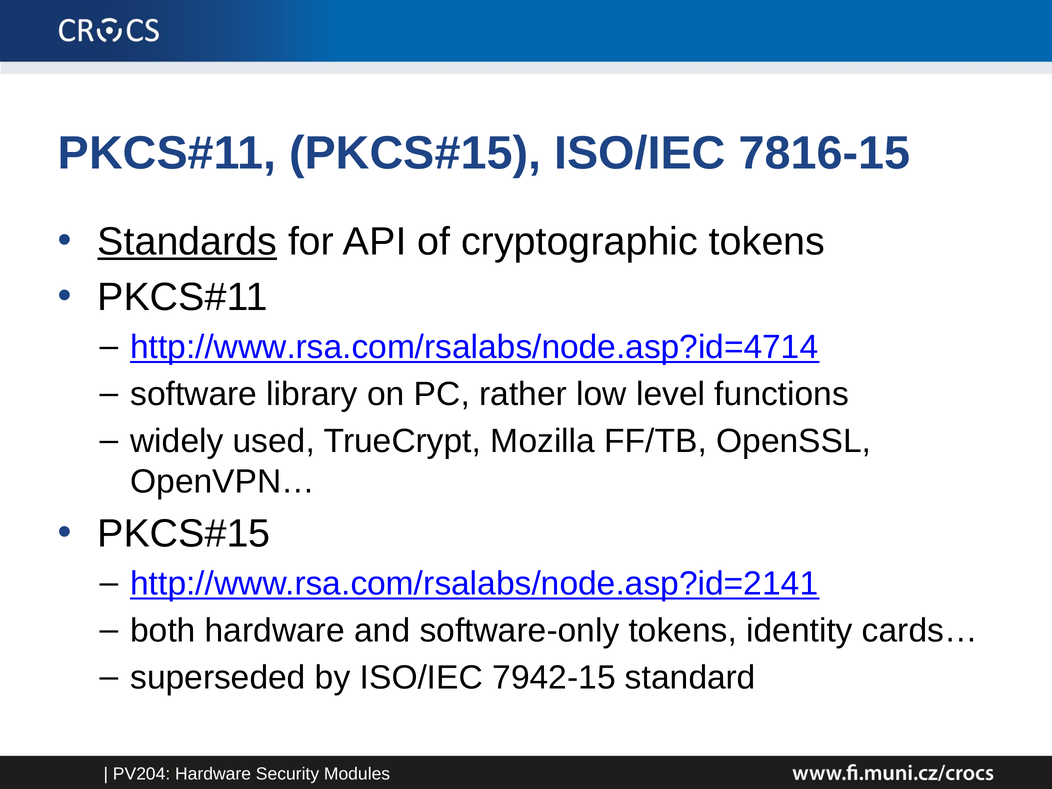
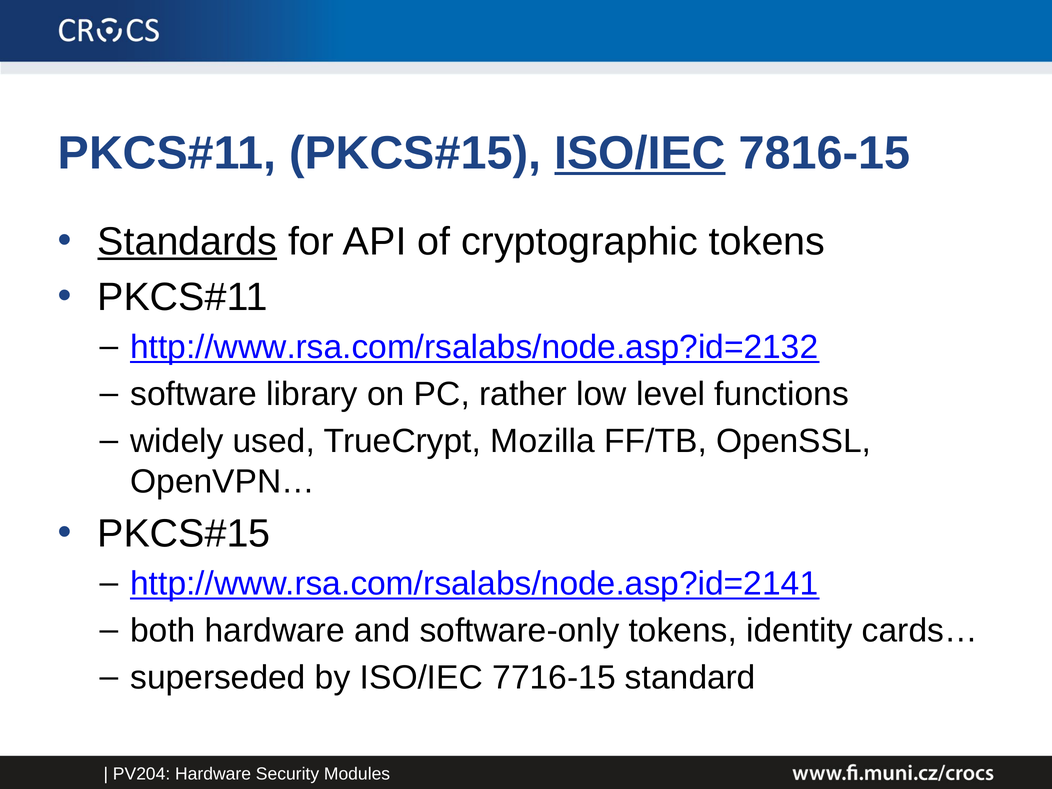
ISO/IEC at (640, 153) underline: none -> present
http://www.rsa.com/rsalabs/node.asp?id=4714: http://www.rsa.com/rsalabs/node.asp?id=4714 -> http://www.rsa.com/rsalabs/node.asp?id=2132
7942-15: 7942-15 -> 7716-15
